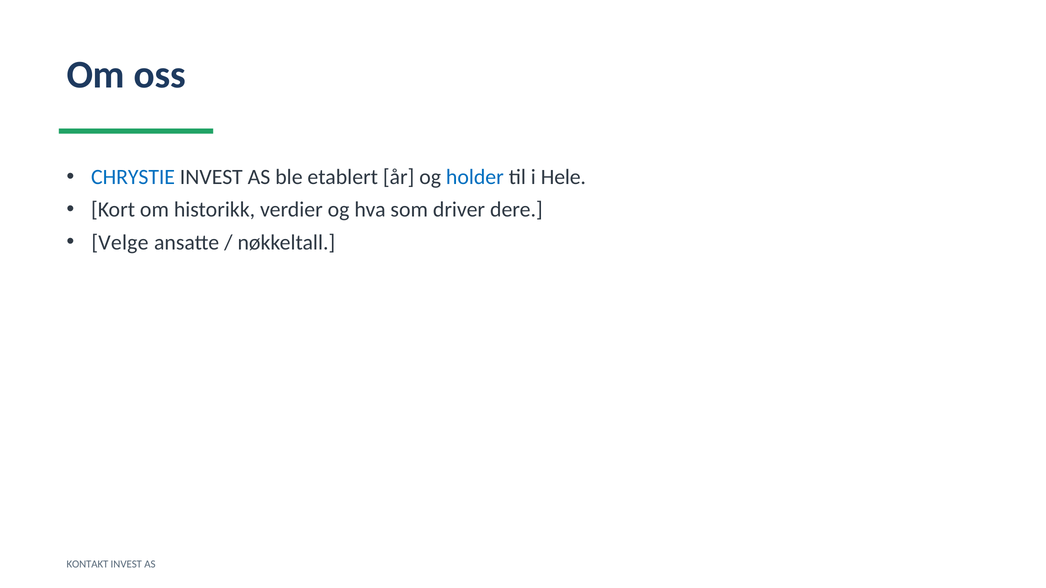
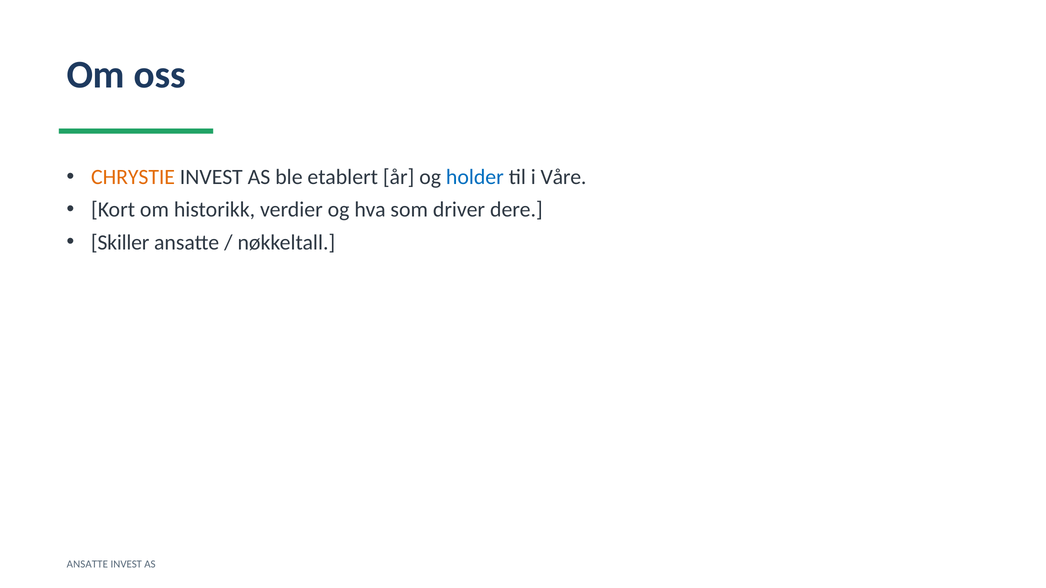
CHRYSTIE colour: blue -> orange
Hele: Hele -> Våre
Velge: Velge -> Skiller
KONTAKT at (87, 565): KONTAKT -> ANSATTE
